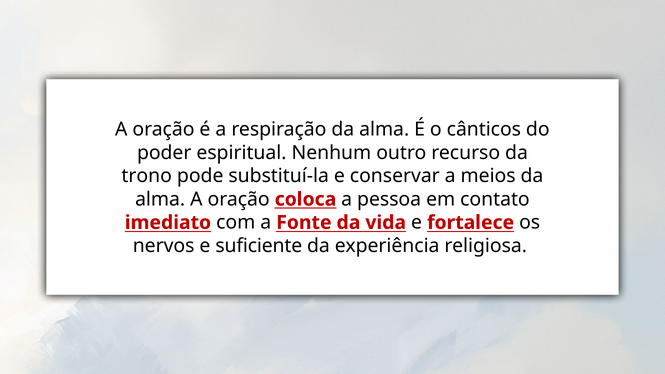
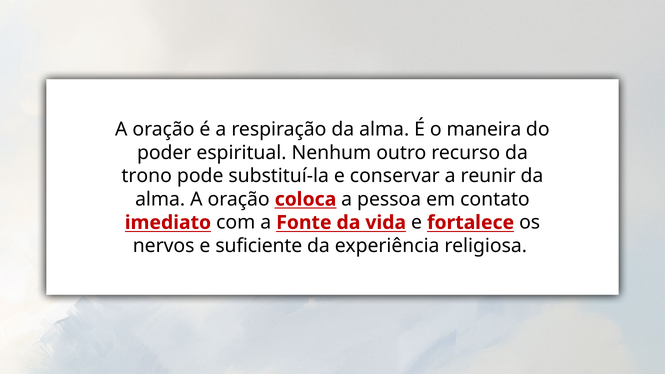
cânticos: cânticos -> maneira
meios: meios -> reunir
